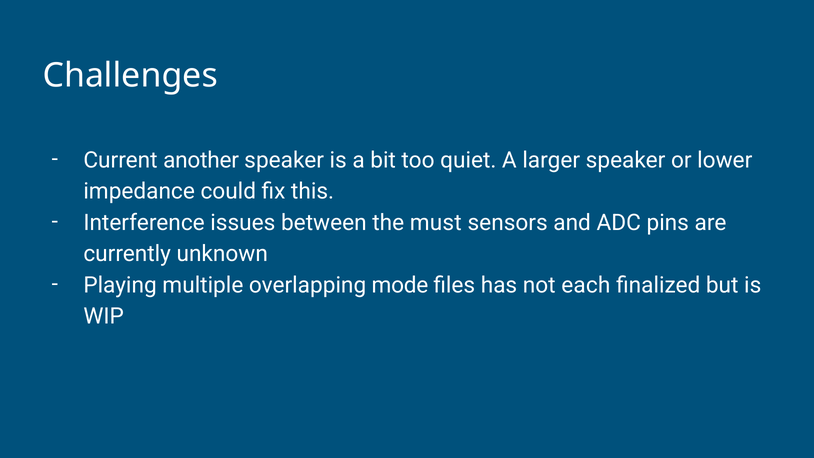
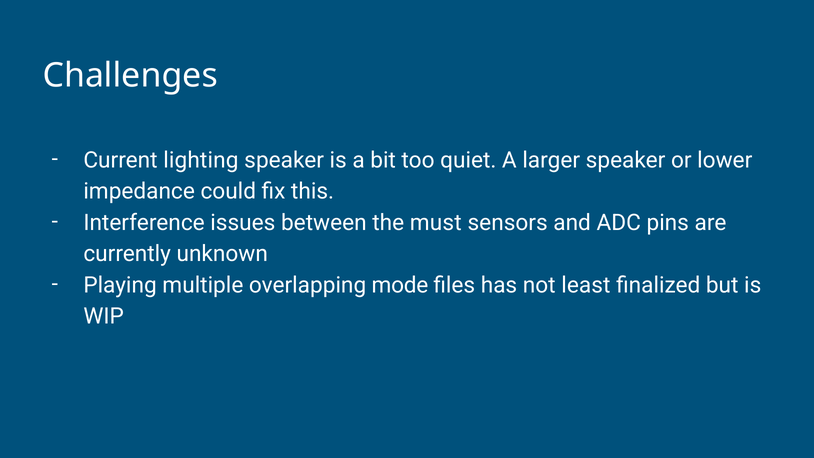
another: another -> lighting
each: each -> least
